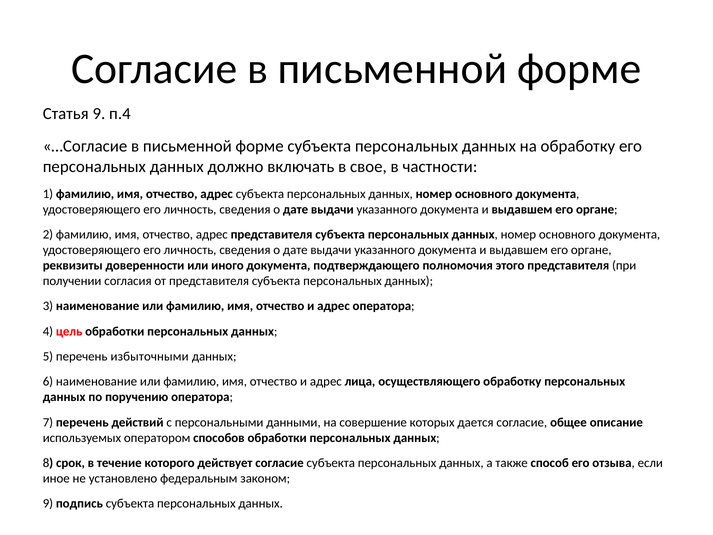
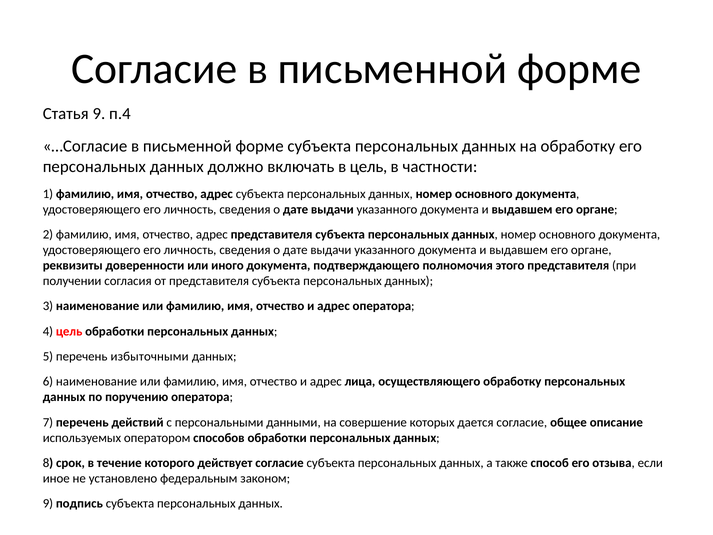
в свое: свое -> цель
